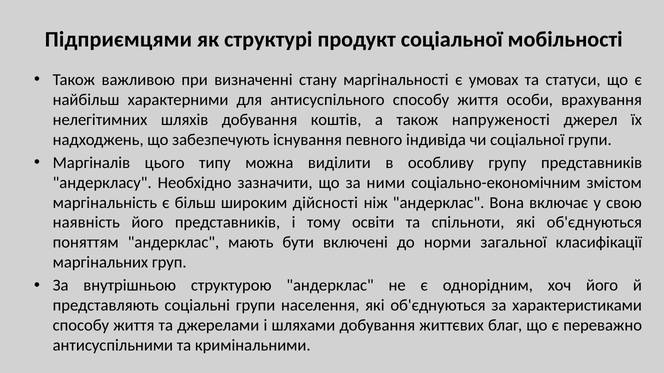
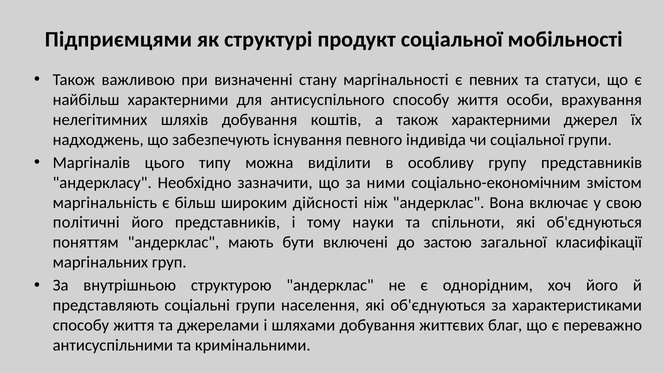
умовах: умовах -> певних
також напруженості: напруженості -> характерними
наявність: наявність -> політичні
освіти: освіти -> науки
норми: норми -> застою
